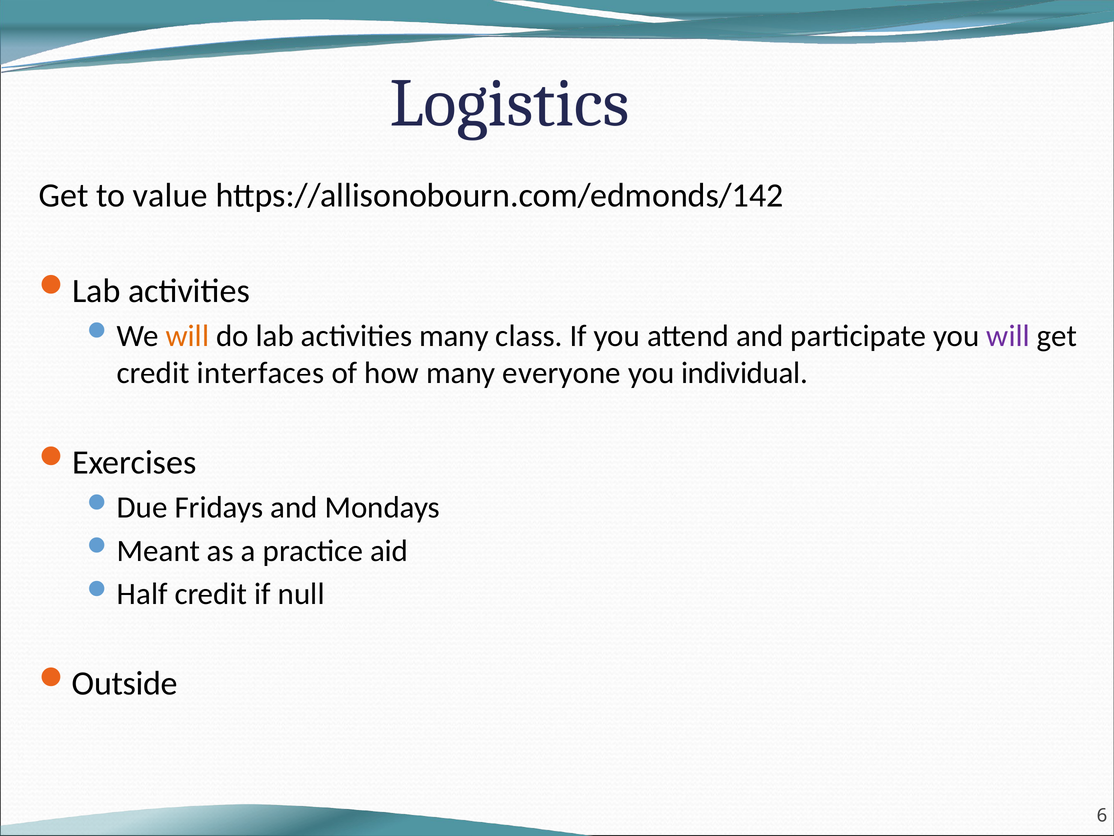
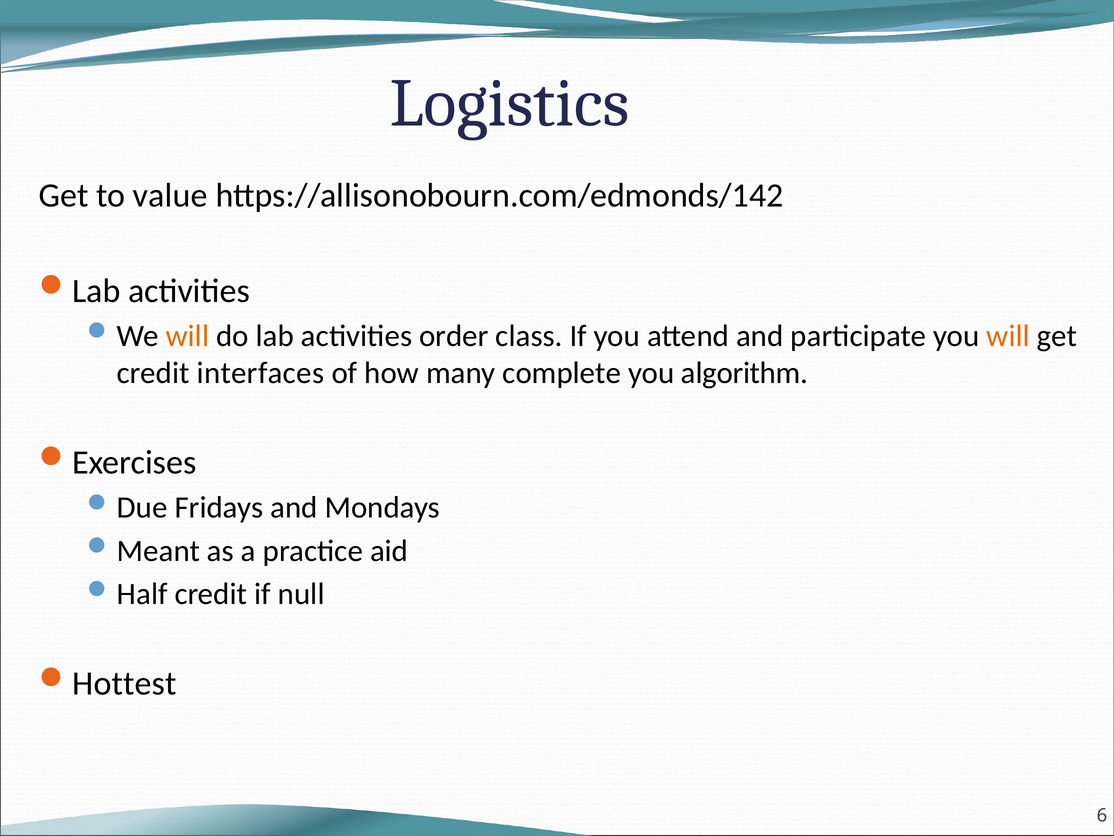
activities many: many -> order
will at (1008, 336) colour: purple -> orange
everyone: everyone -> complete
individual: individual -> algorithm
Outside: Outside -> Hottest
